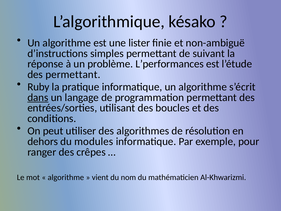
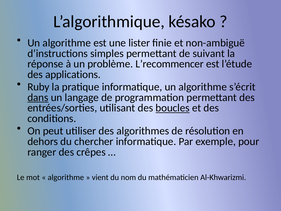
L’performances: L’performances -> L’recommencer
des permettant: permettant -> applications
boucles underline: none -> present
modules: modules -> chercher
